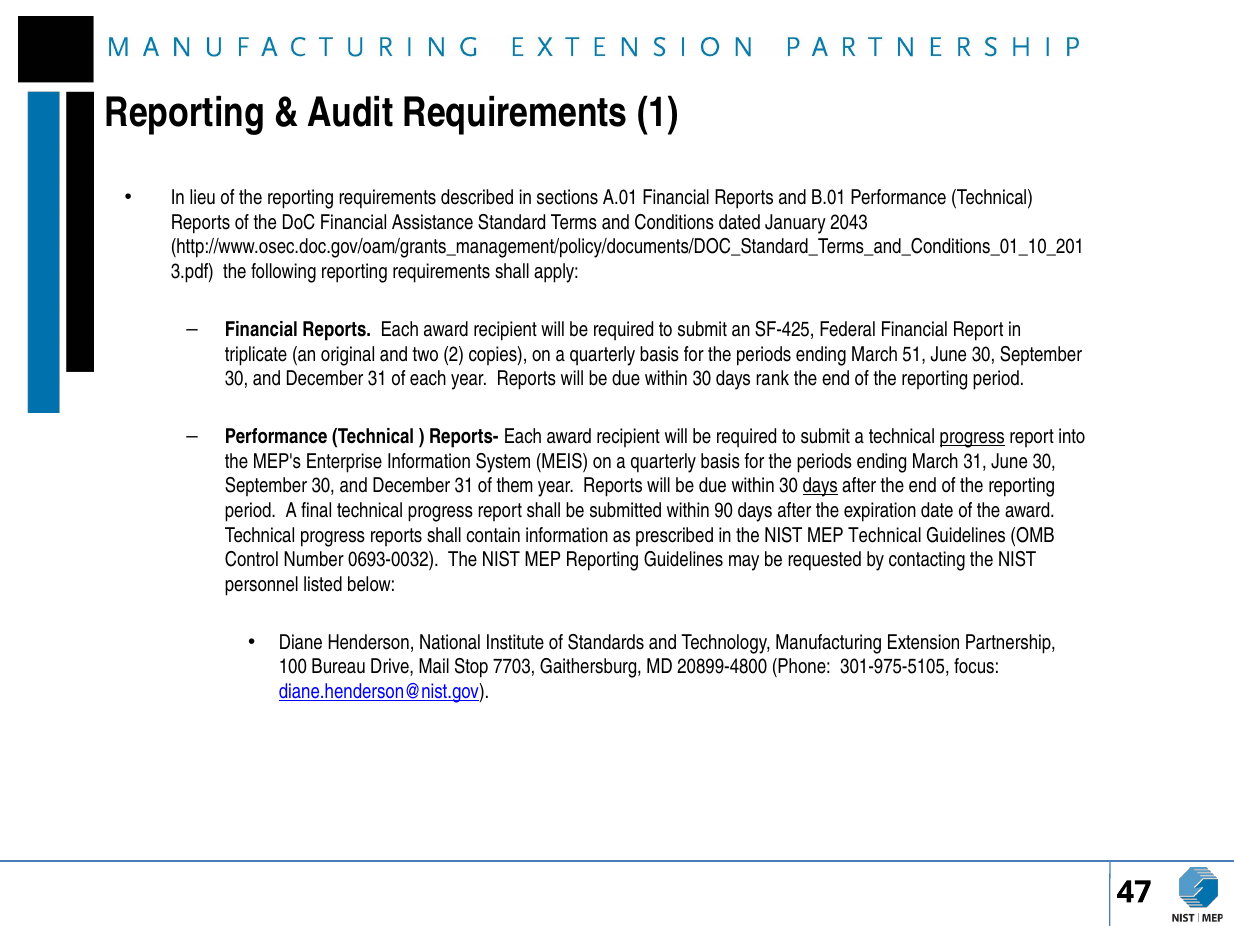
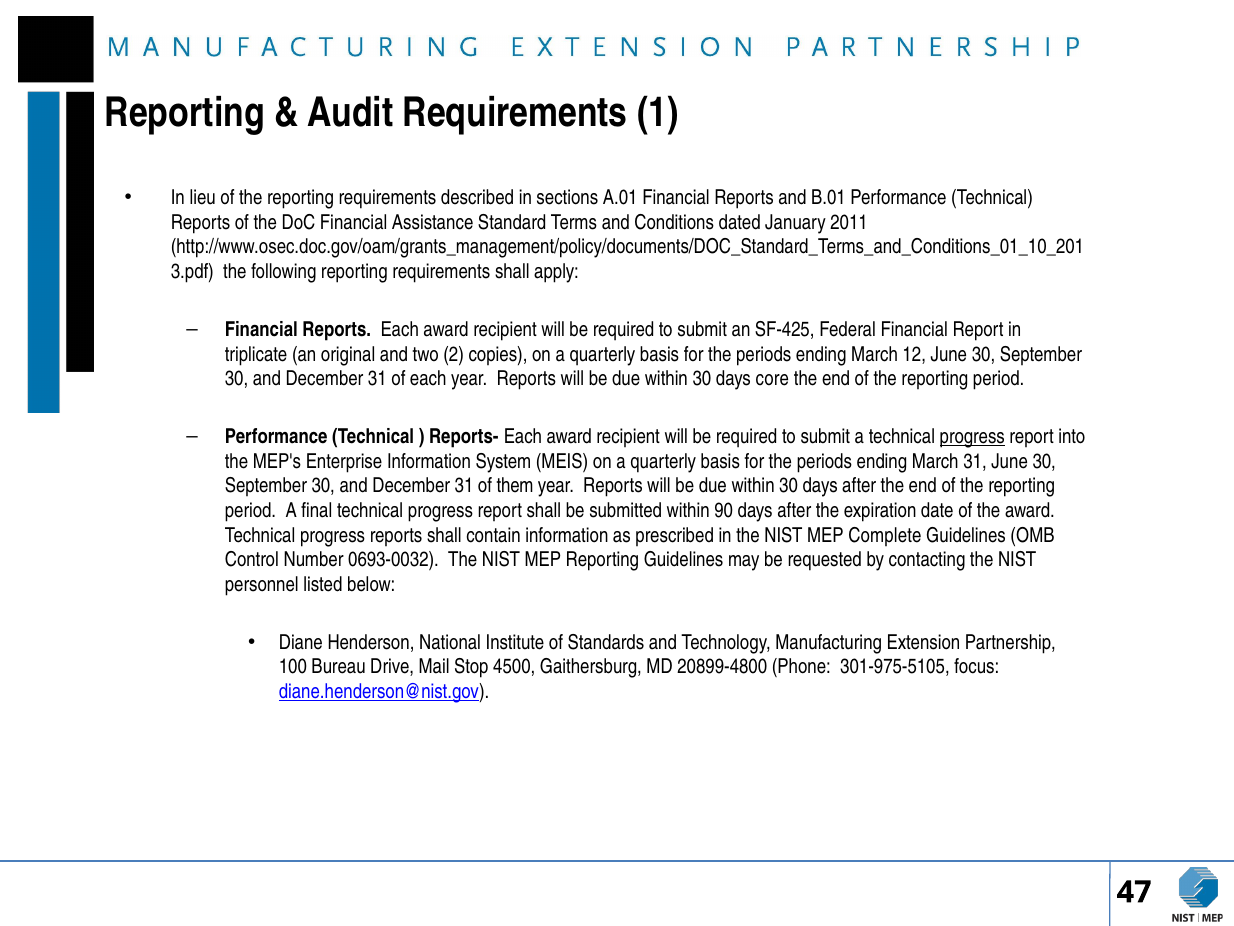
2043: 2043 -> 2011
51: 51 -> 12
rank: rank -> core
days at (820, 486) underline: present -> none
MEP Technical: Technical -> Complete
7703: 7703 -> 4500
